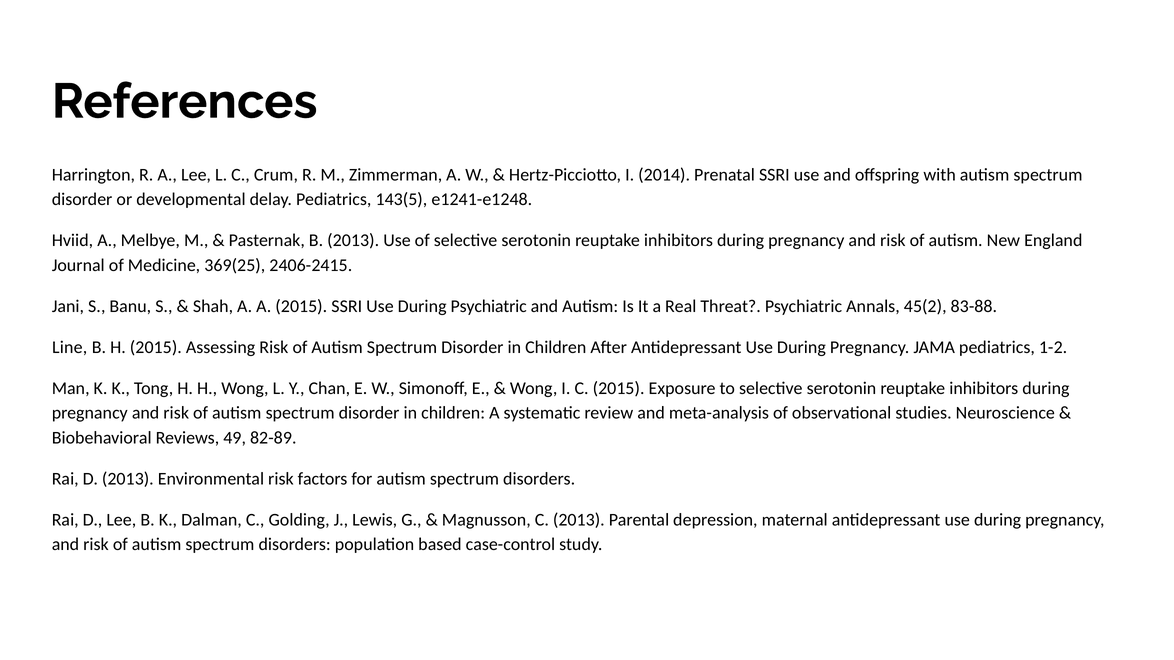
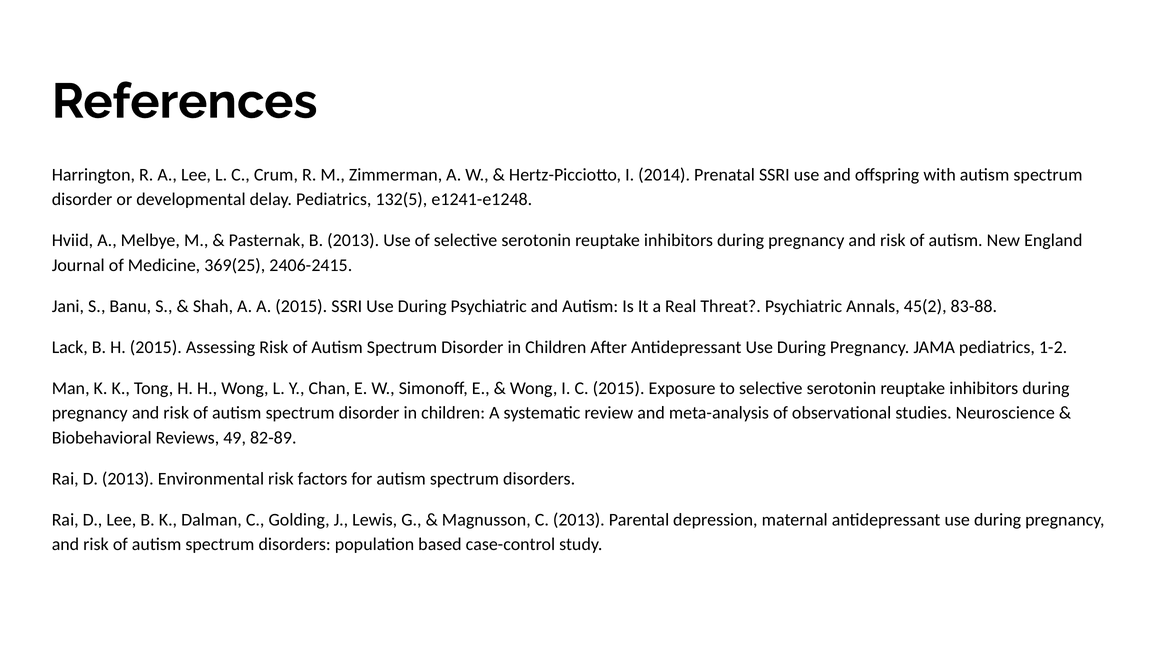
143(5: 143(5 -> 132(5
Line: Line -> Lack
